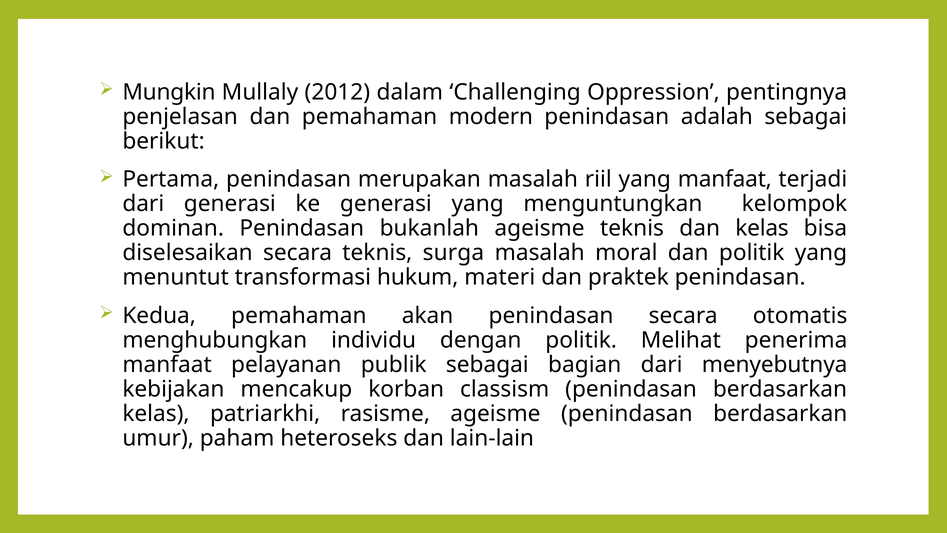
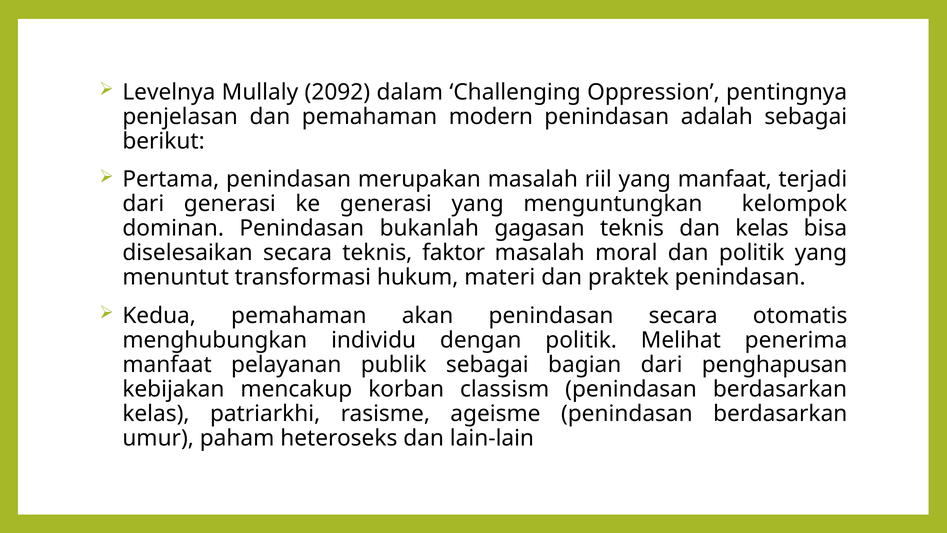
Mungkin: Mungkin -> Levelnya
2012: 2012 -> 2092
bukanlah ageisme: ageisme -> gagasan
surga: surga -> faktor
menyebutnya: menyebutnya -> penghapusan
